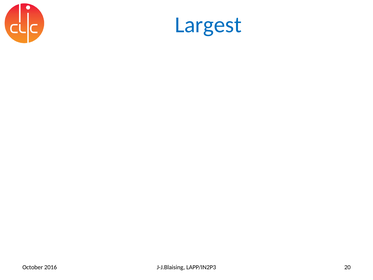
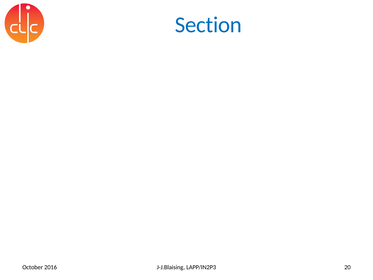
Largest: Largest -> Section
